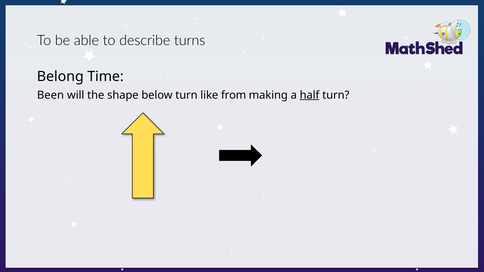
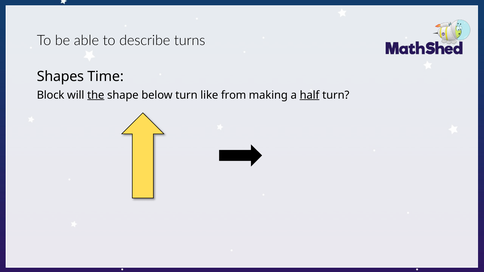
Belong: Belong -> Shapes
Been: Been -> Block
the underline: none -> present
